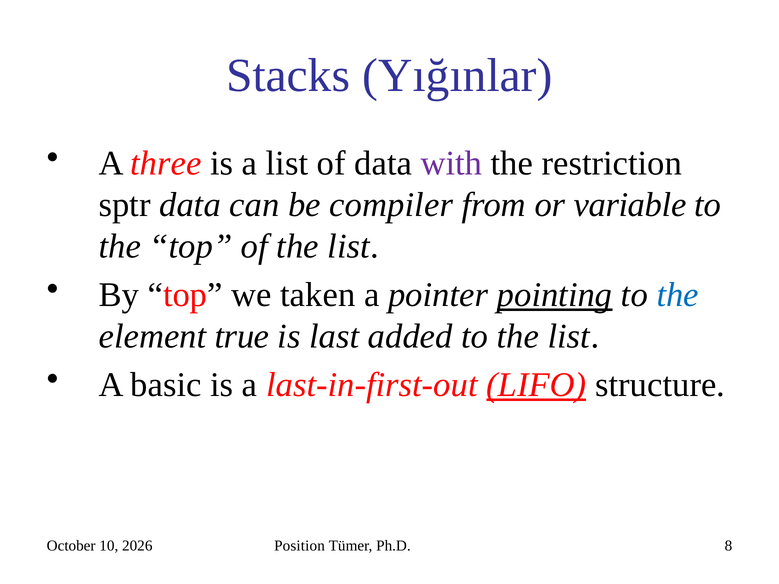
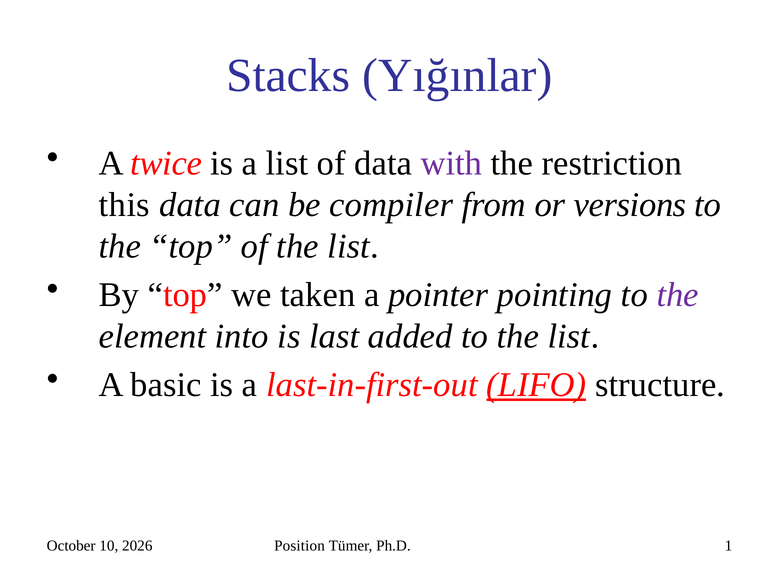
three: three -> twice
sptr: sptr -> this
variable: variable -> versions
pointing underline: present -> none
the at (678, 295) colour: blue -> purple
true: true -> into
8: 8 -> 1
